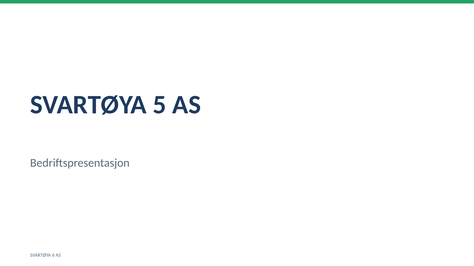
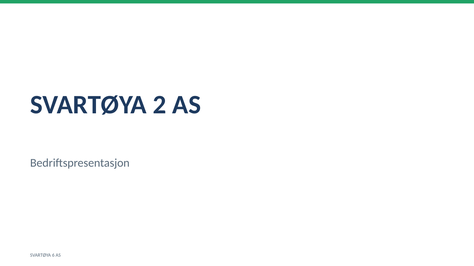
5: 5 -> 2
